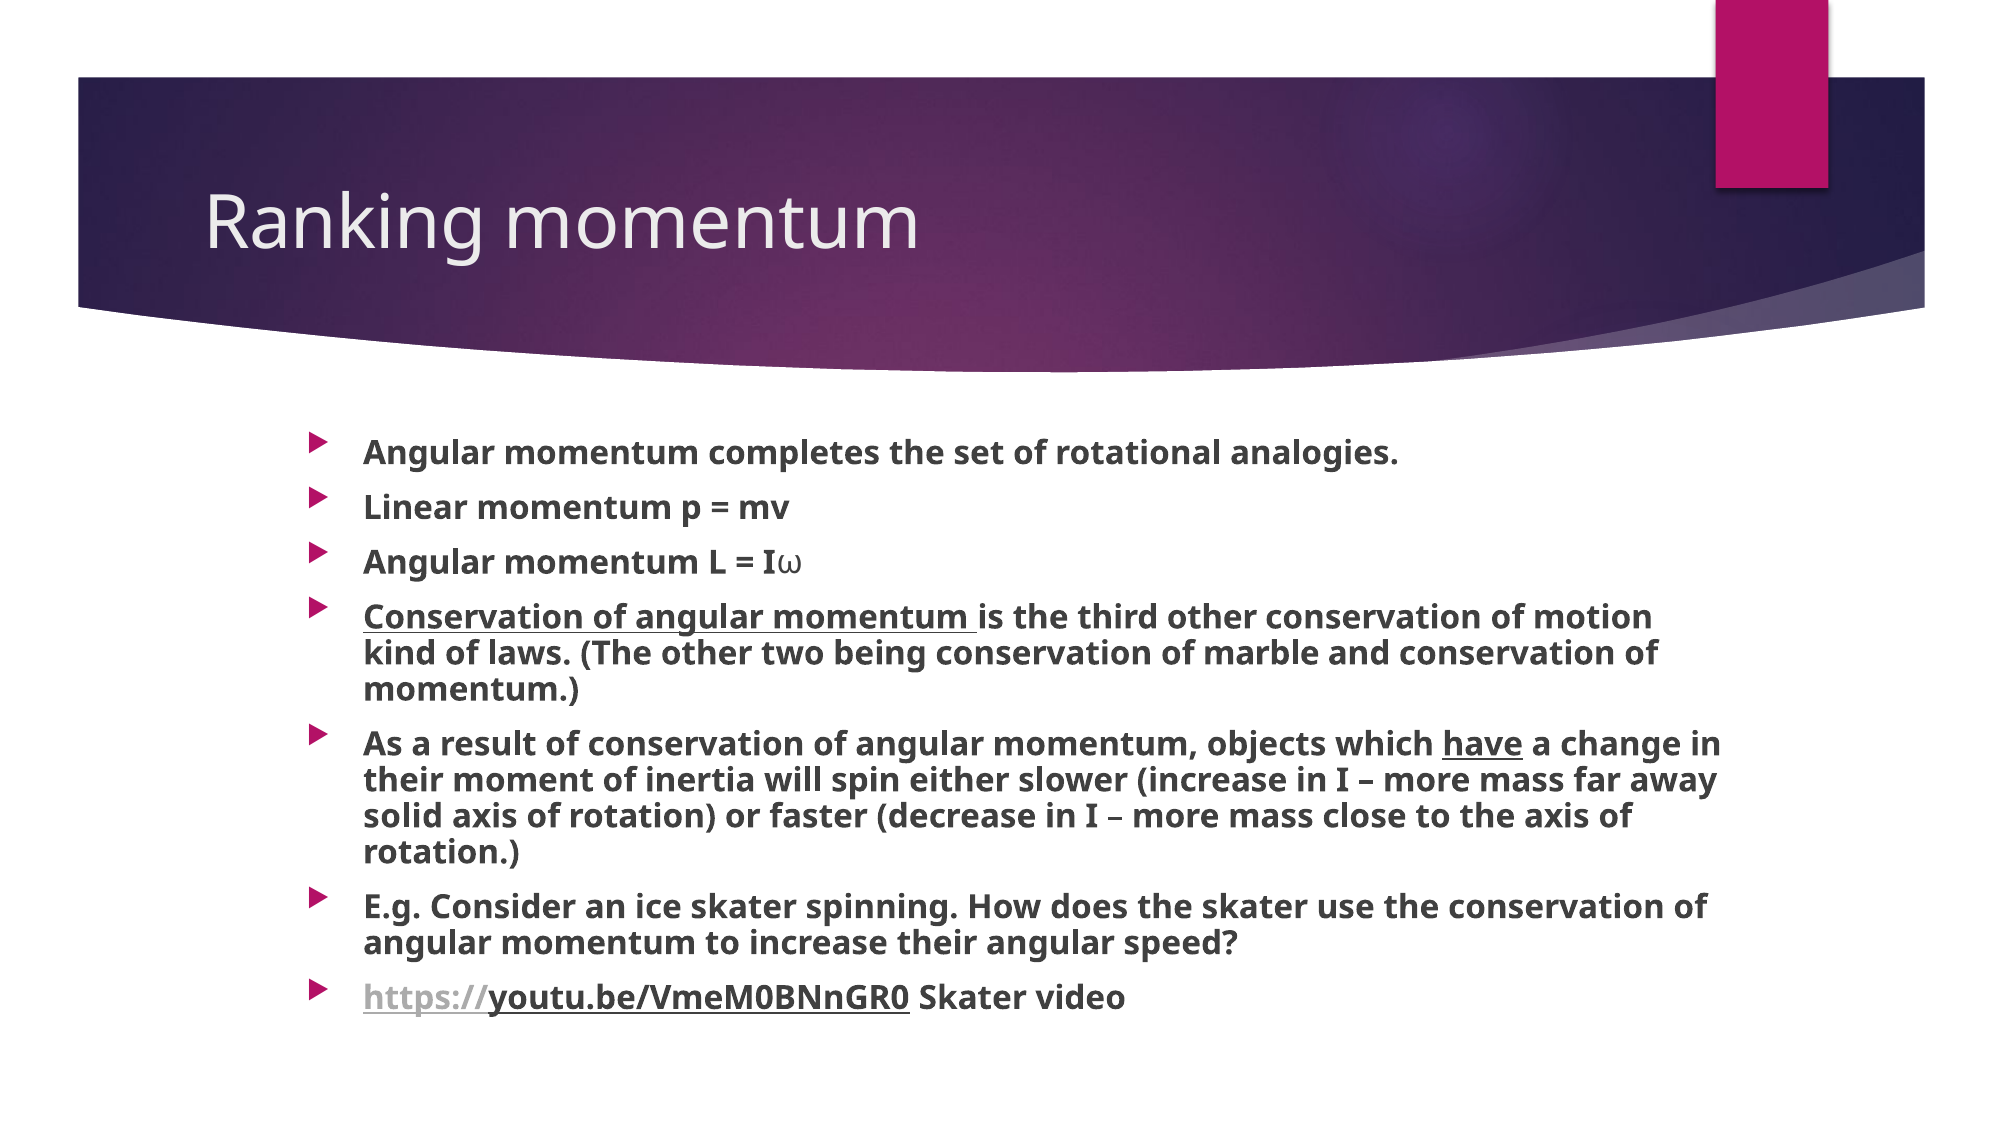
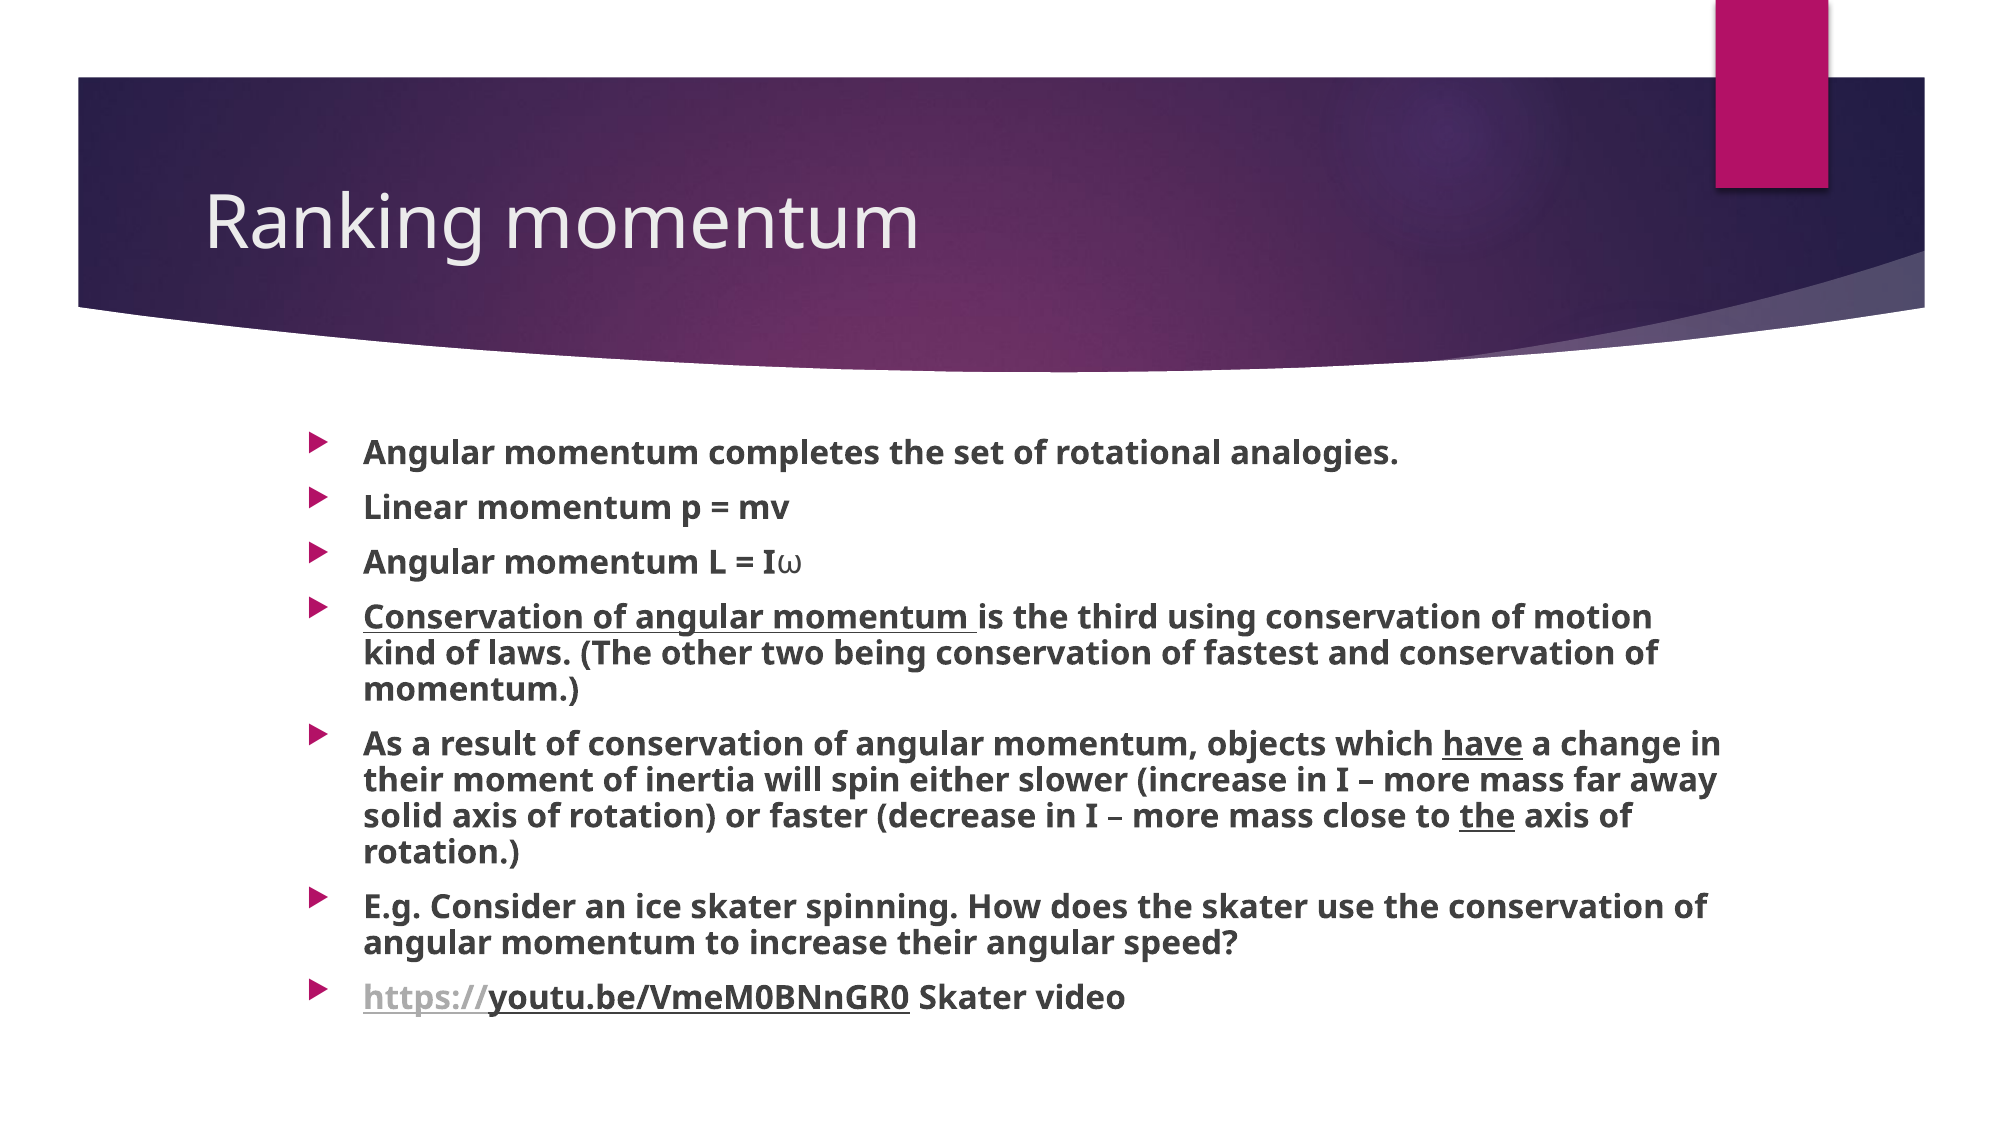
third other: other -> using
marble: marble -> fastest
the at (1487, 817) underline: none -> present
